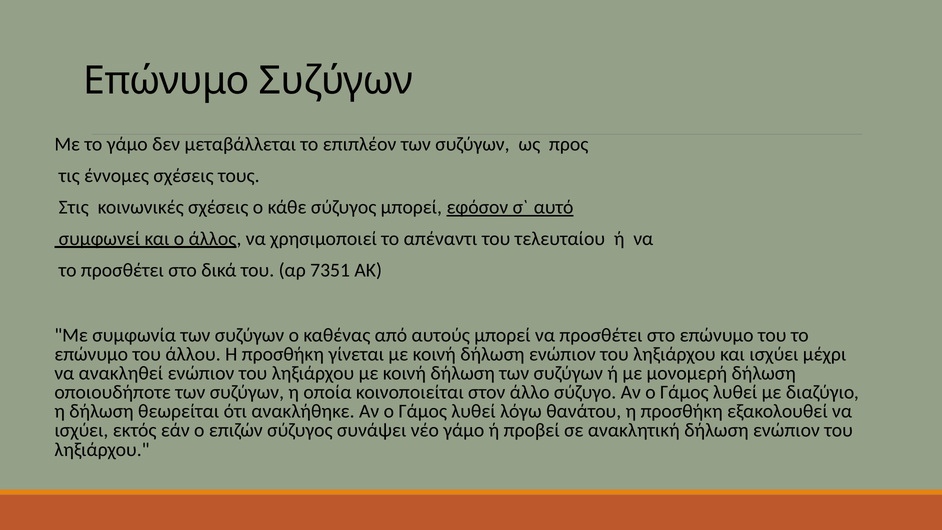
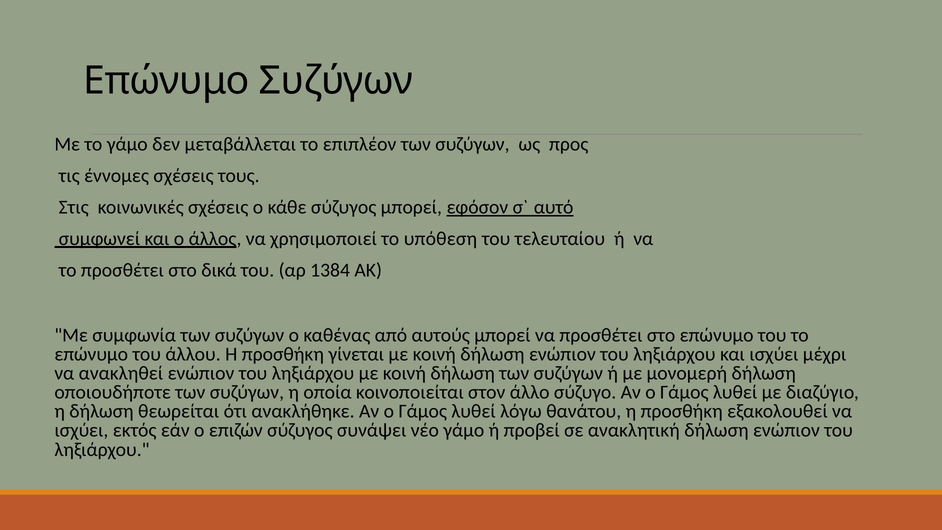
απέναντι: απέναντι -> υπόθεση
7351: 7351 -> 1384
